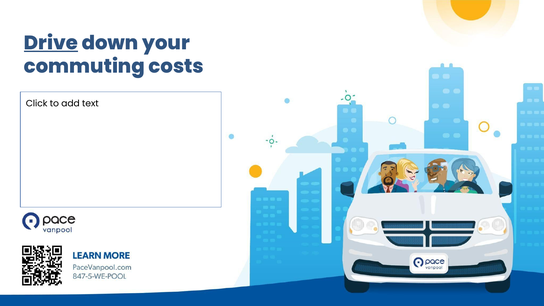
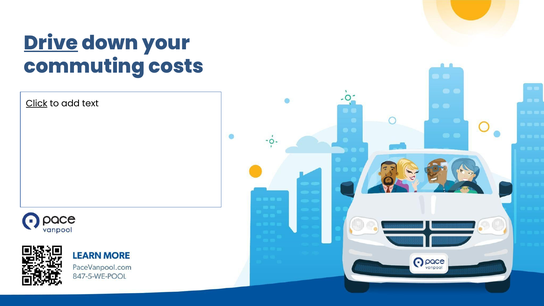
Click underline: none -> present
